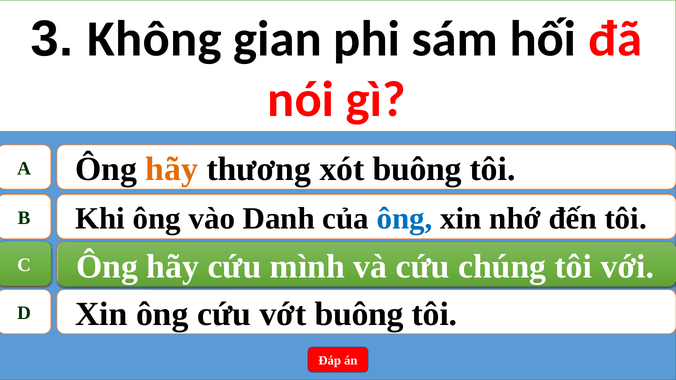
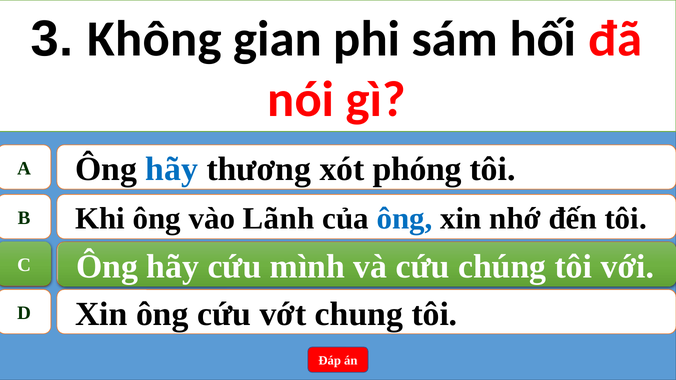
hãy at (172, 169) colour: orange -> blue
xót buông: buông -> phóng
Danh: Danh -> Lãnh
vớt buông: buông -> chung
